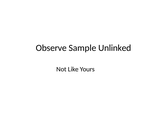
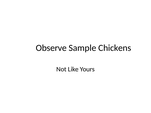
Unlinked: Unlinked -> Chickens
